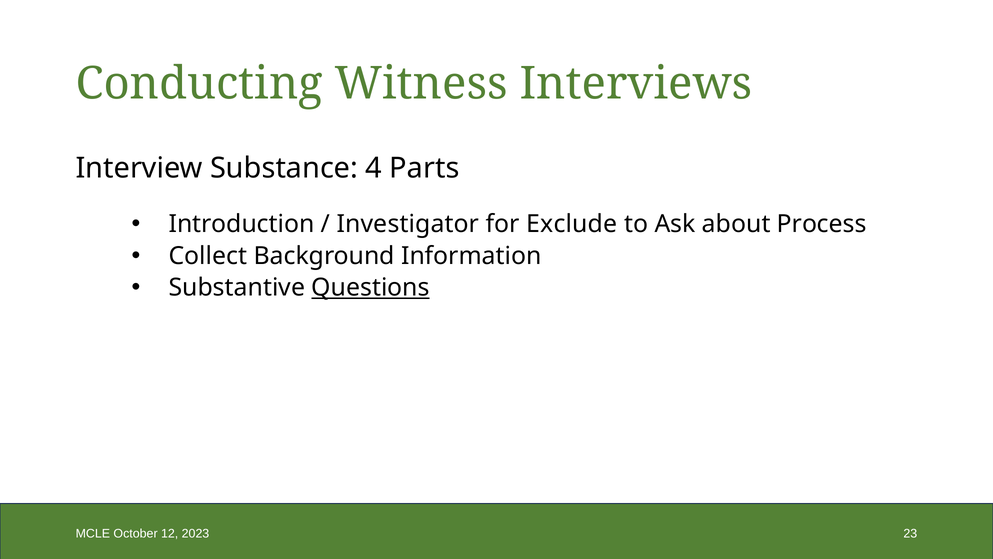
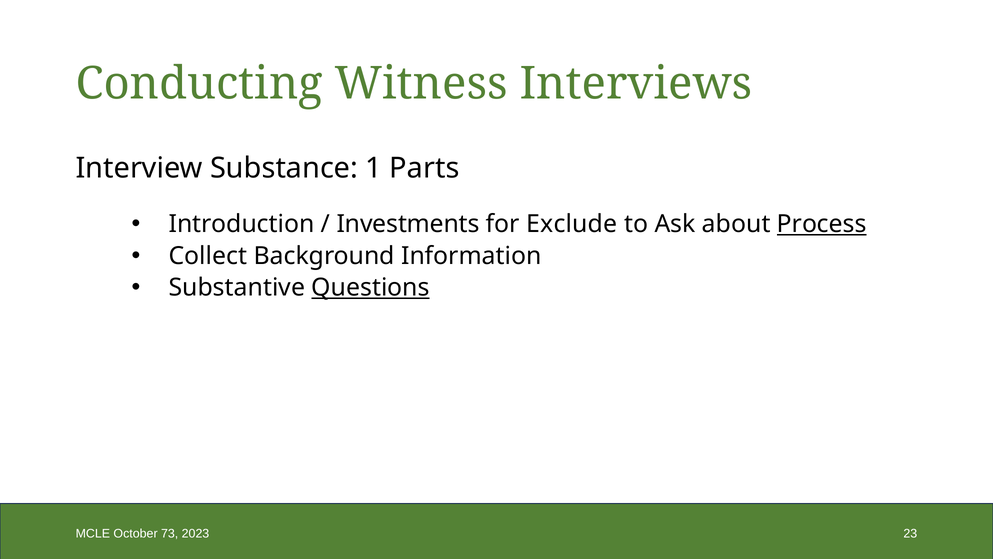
4: 4 -> 1
Investigator: Investigator -> Investments
Process underline: none -> present
12: 12 -> 73
